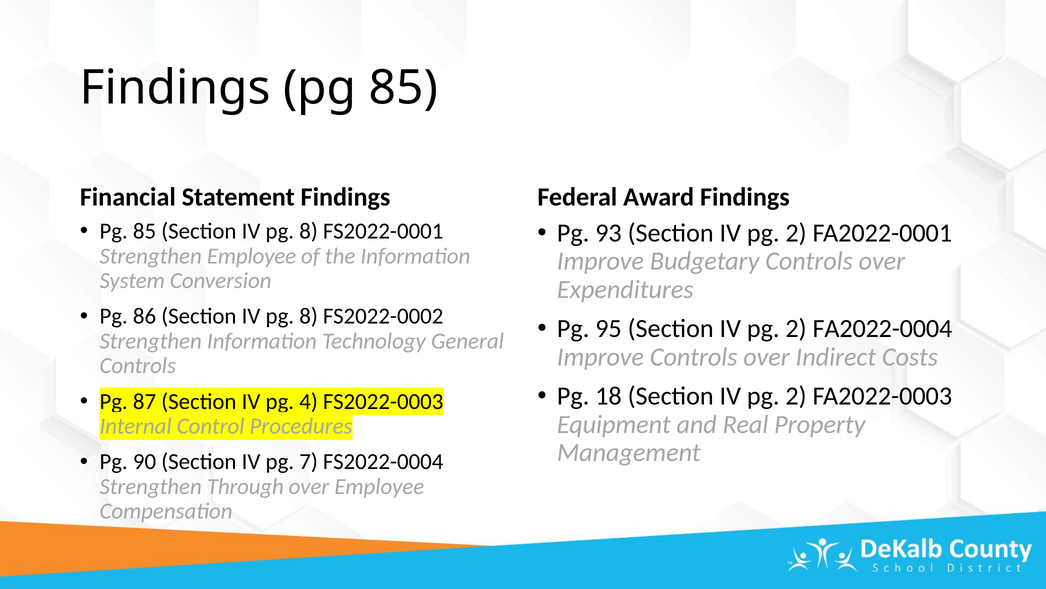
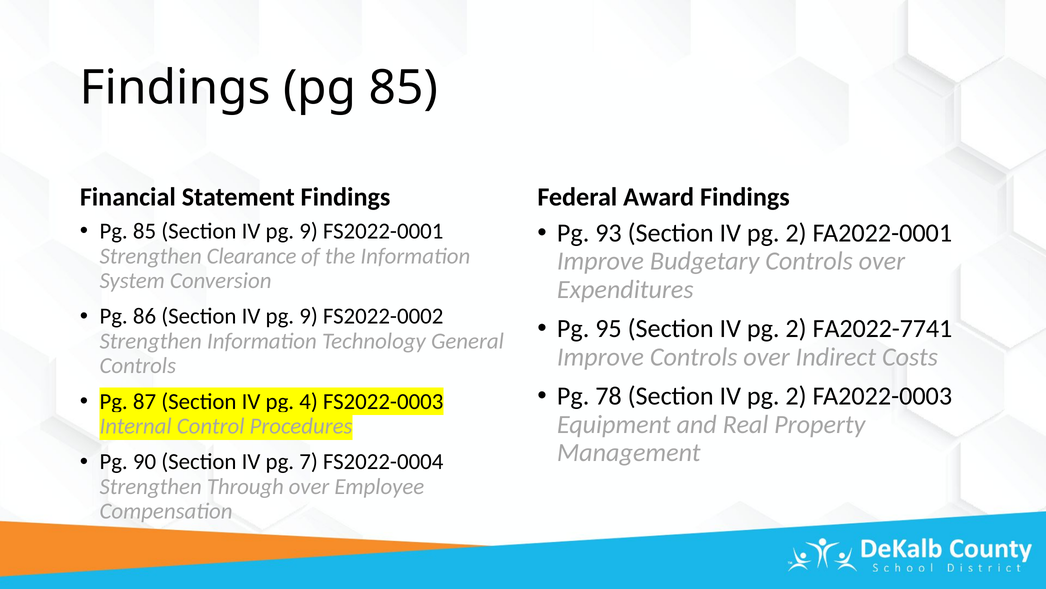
8 at (309, 231): 8 -> 9
Strengthen Employee: Employee -> Clearance
8 at (309, 316): 8 -> 9
FA2022-0004: FA2022-0004 -> FA2022-7741
18: 18 -> 78
